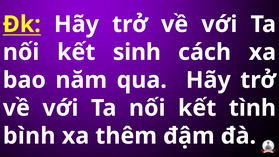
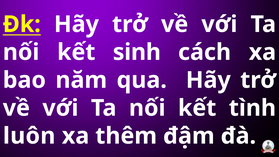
bình: bình -> luôn
